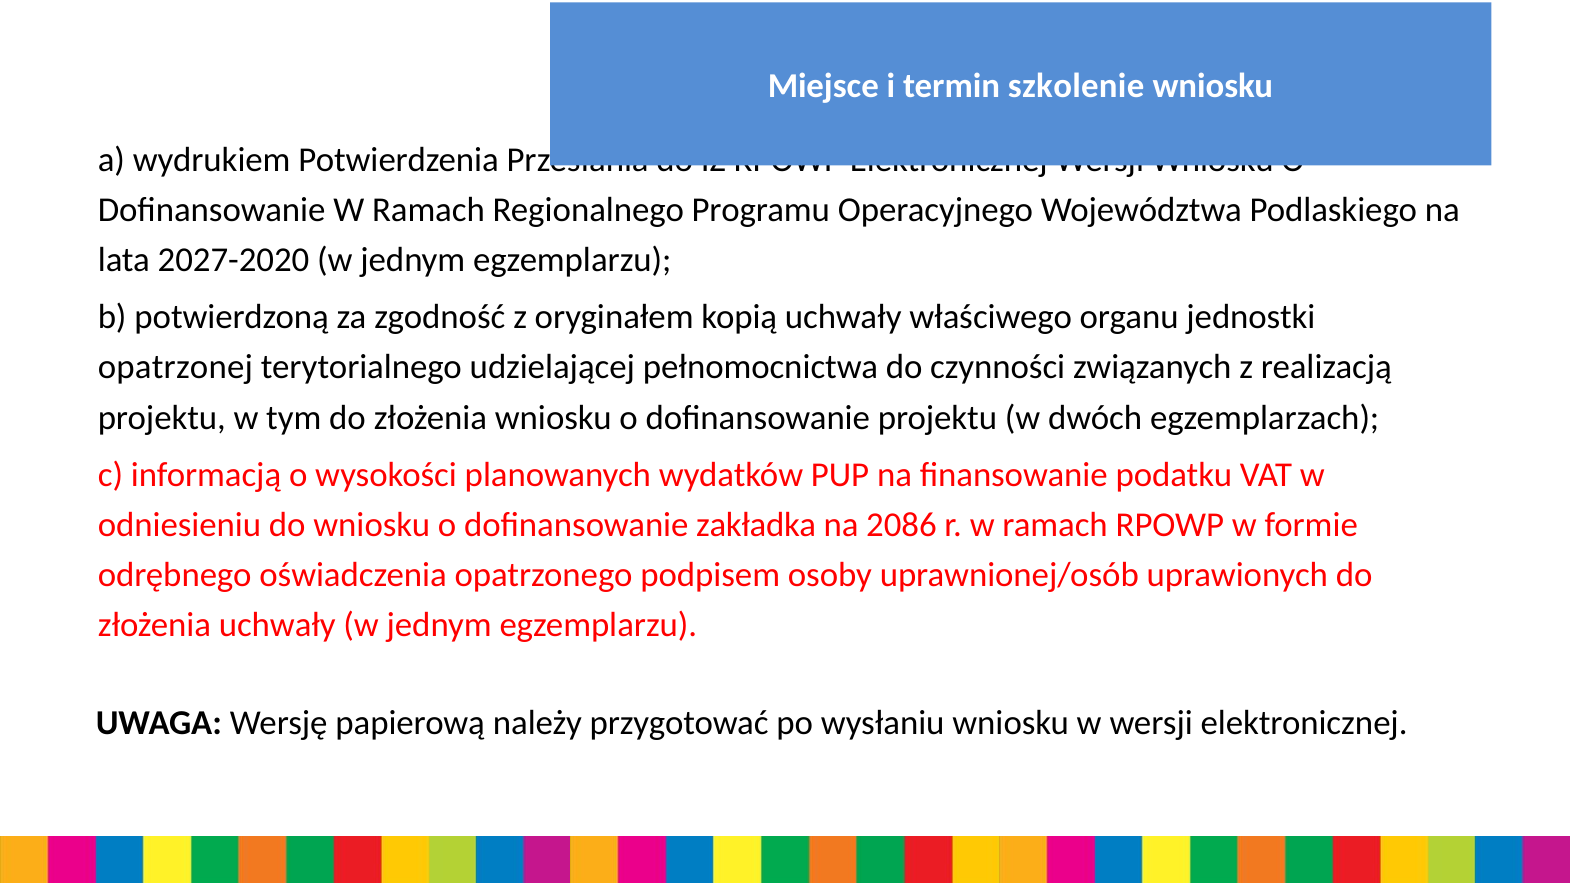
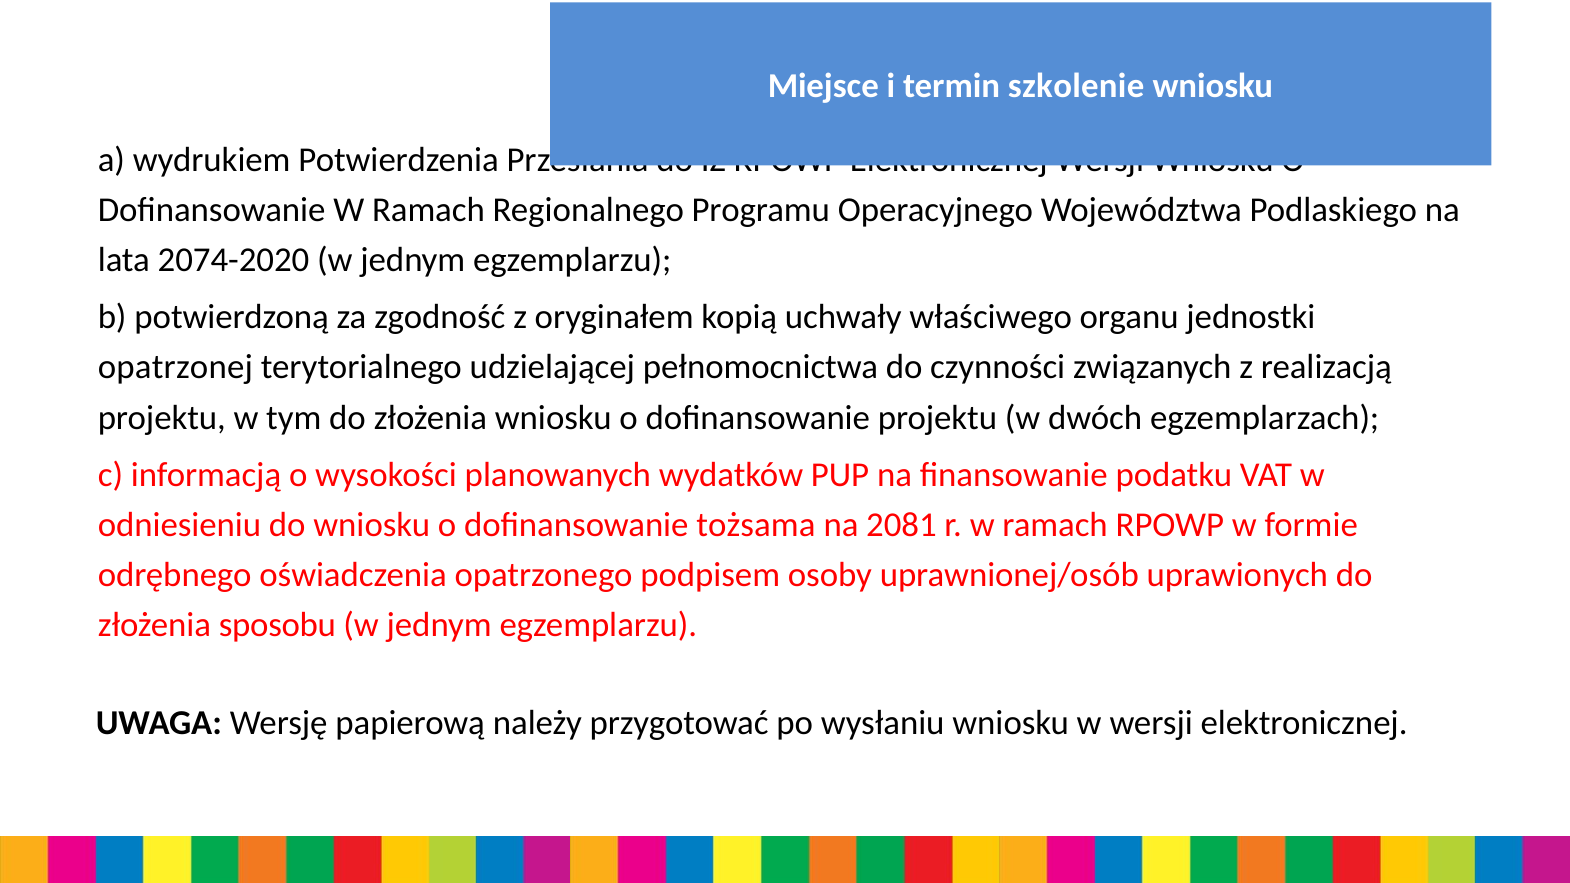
2027-2020: 2027-2020 -> 2074-2020
zakładka: zakładka -> tożsama
2086: 2086 -> 2081
złożenia uchwały: uchwały -> sposobu
